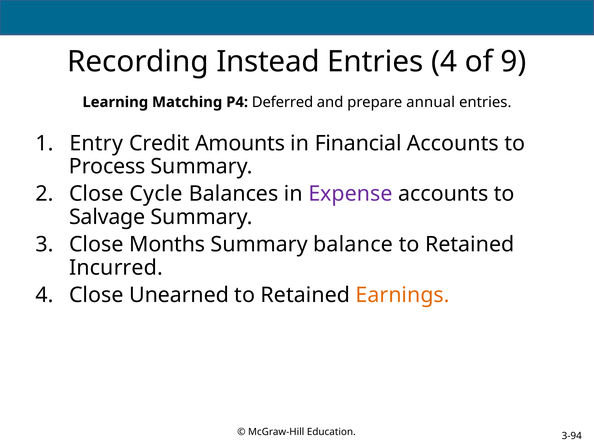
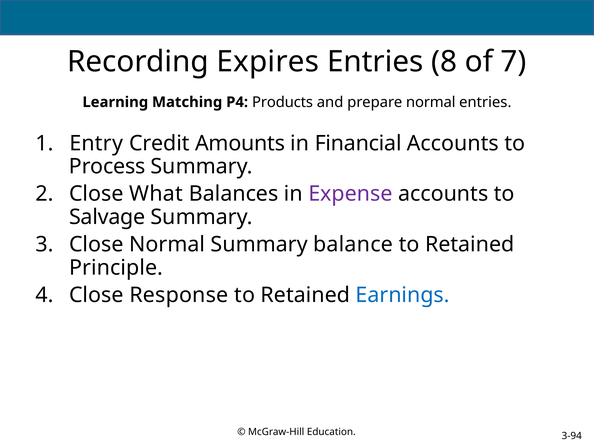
Instead: Instead -> Expires
Entries 4: 4 -> 8
9: 9 -> 7
Deferred: Deferred -> Products
prepare annual: annual -> normal
Cycle: Cycle -> What
Close Months: Months -> Normal
Incurred: Incurred -> Principle
Unearned: Unearned -> Response
Earnings colour: orange -> blue
